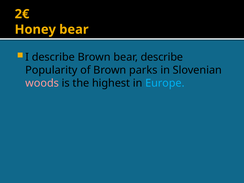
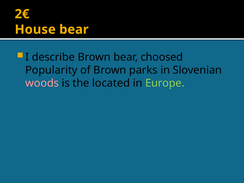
Honey: Honey -> House
bear describe: describe -> choosed
highest: highest -> located
Europe colour: light blue -> light green
